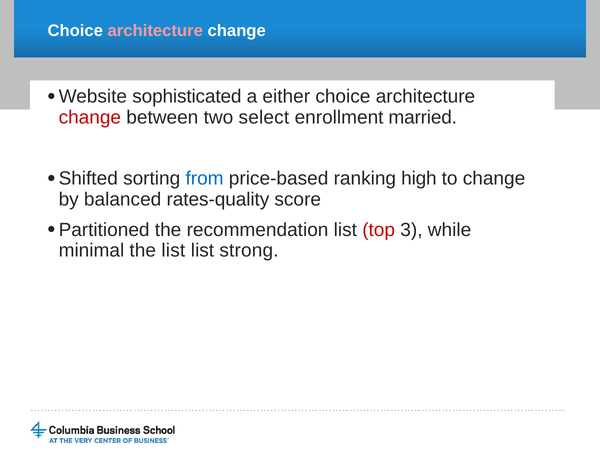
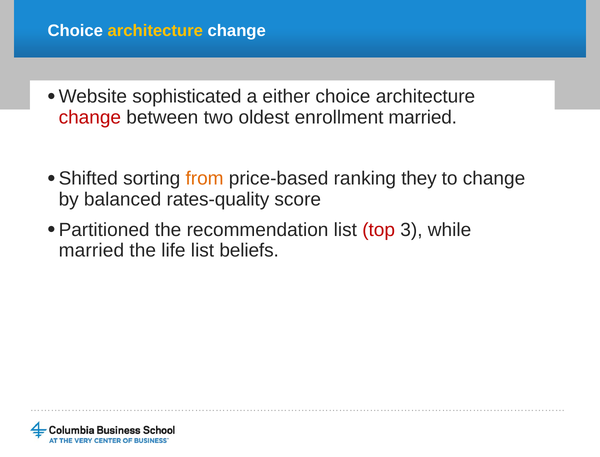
architecture at (155, 31) colour: pink -> yellow
select: select -> oldest
from colour: blue -> orange
high: high -> they
minimal at (91, 251): minimal -> married
the list: list -> life
strong: strong -> beliefs
